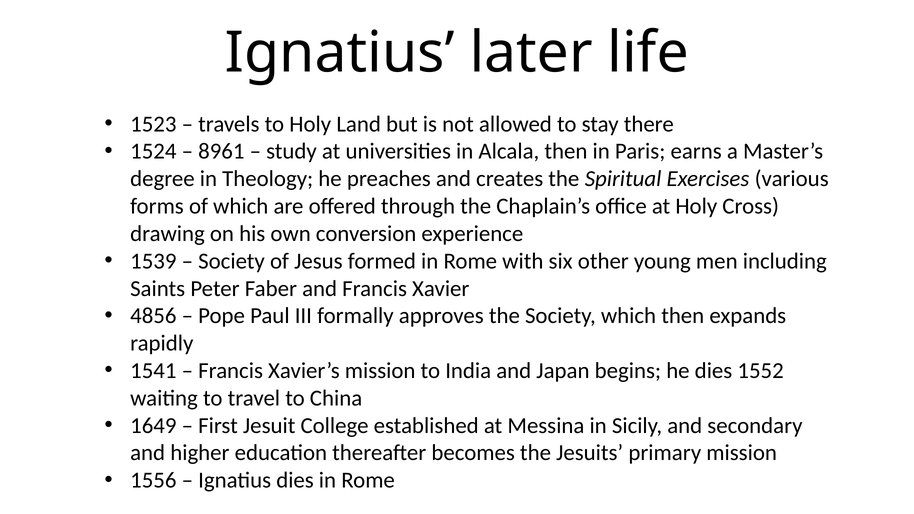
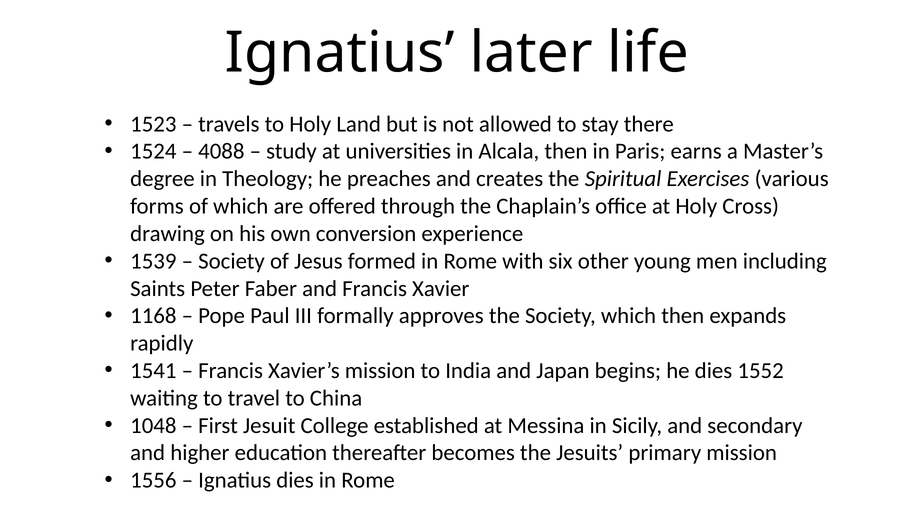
8961: 8961 -> 4088
4856: 4856 -> 1168
1649: 1649 -> 1048
